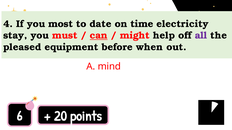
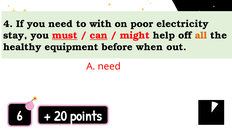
you most: most -> need
date: date -> with
time: time -> poor
must underline: none -> present
all colour: purple -> orange
pleased: pleased -> healthy
A mind: mind -> need
